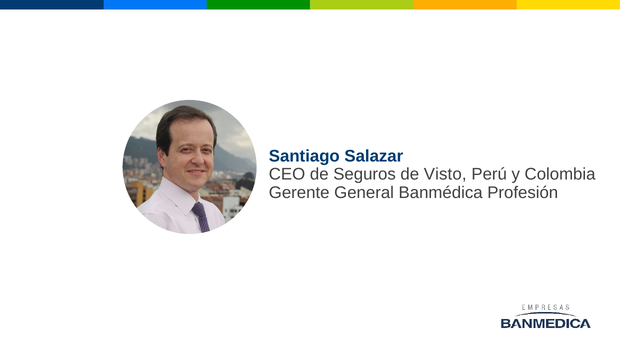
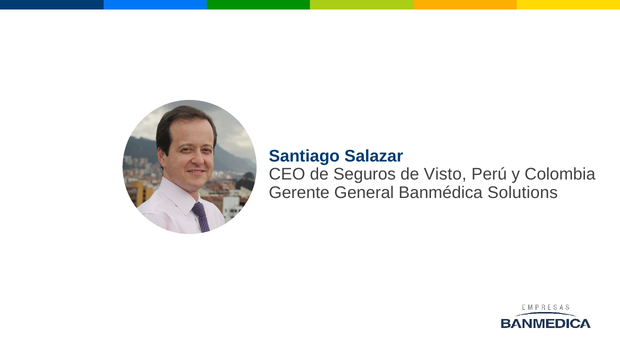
Profesión: Profesión -> Solutions
